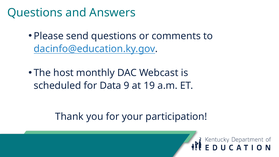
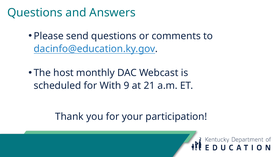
Data: Data -> With
19: 19 -> 21
